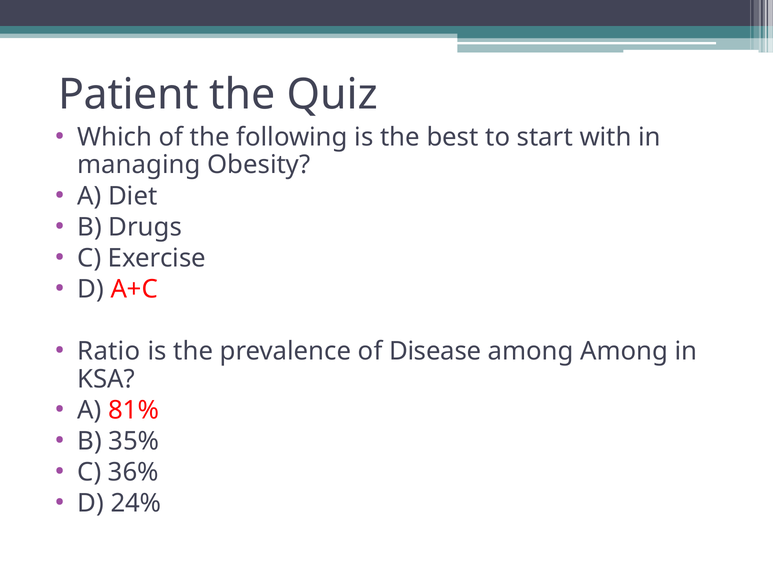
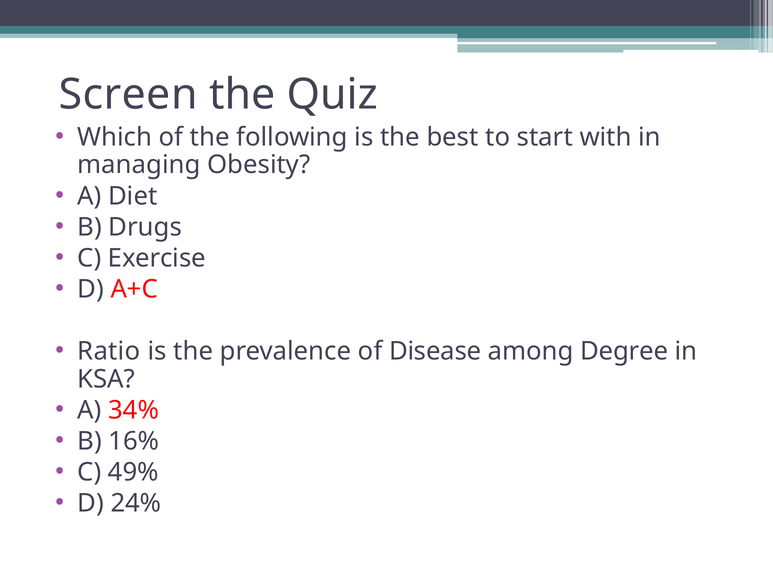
Patient: Patient -> Screen
among Among: Among -> Degree
81%: 81% -> 34%
35%: 35% -> 16%
36%: 36% -> 49%
